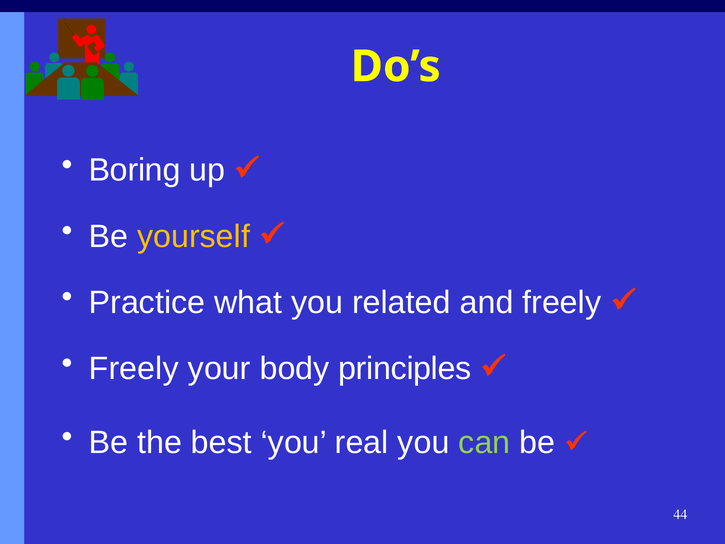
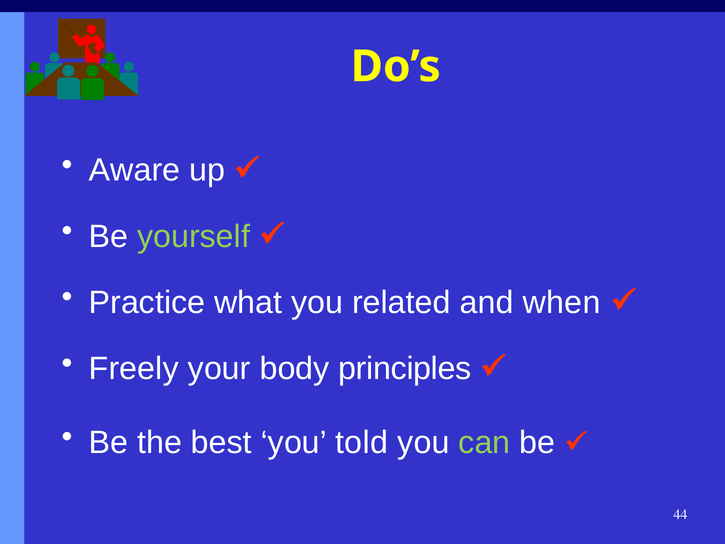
Boring: Boring -> Aware
yourself colour: yellow -> light green
and freely: freely -> when
real: real -> told
